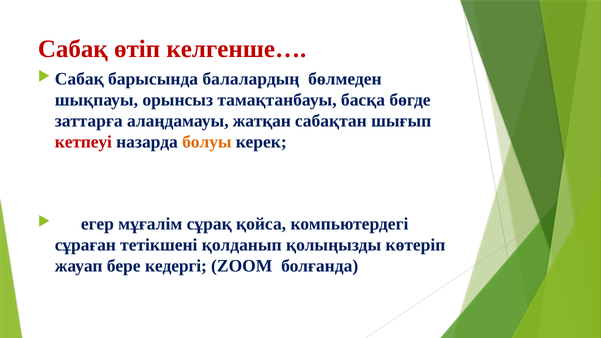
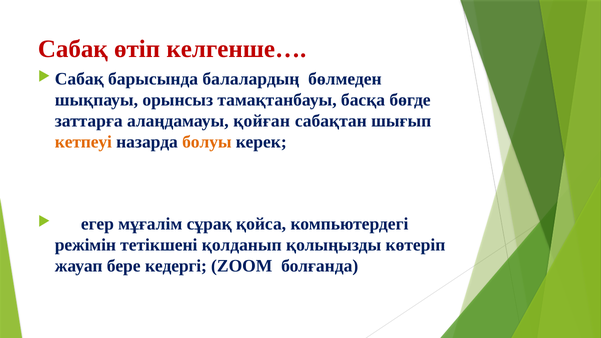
жатқан: жатқан -> қойған
кетпеуі colour: red -> orange
сұраған: сұраған -> режімін
